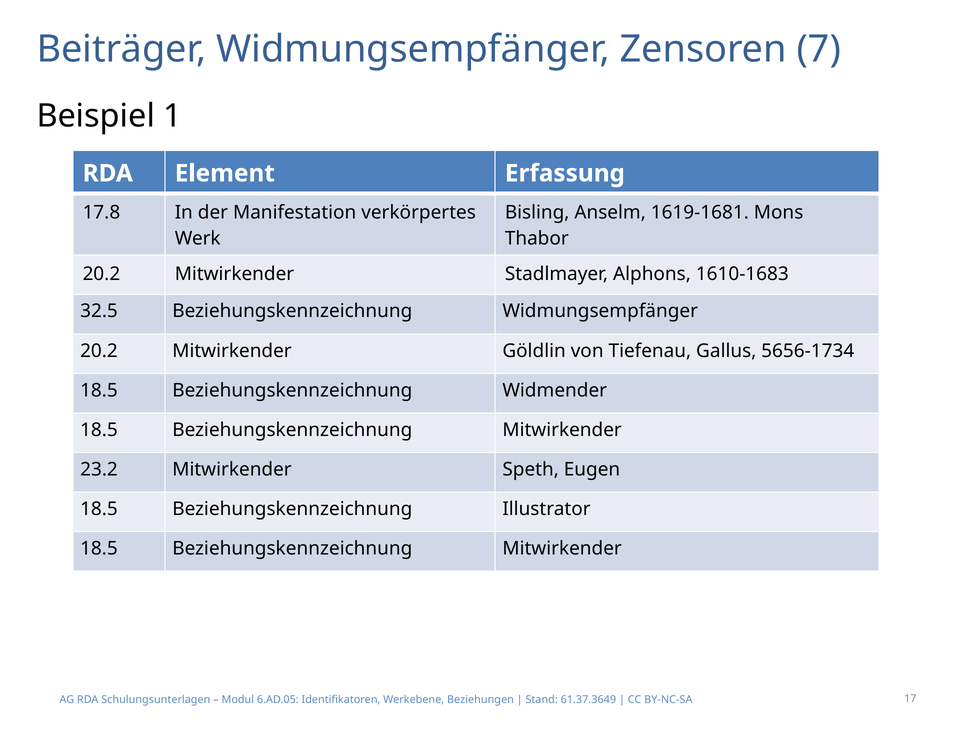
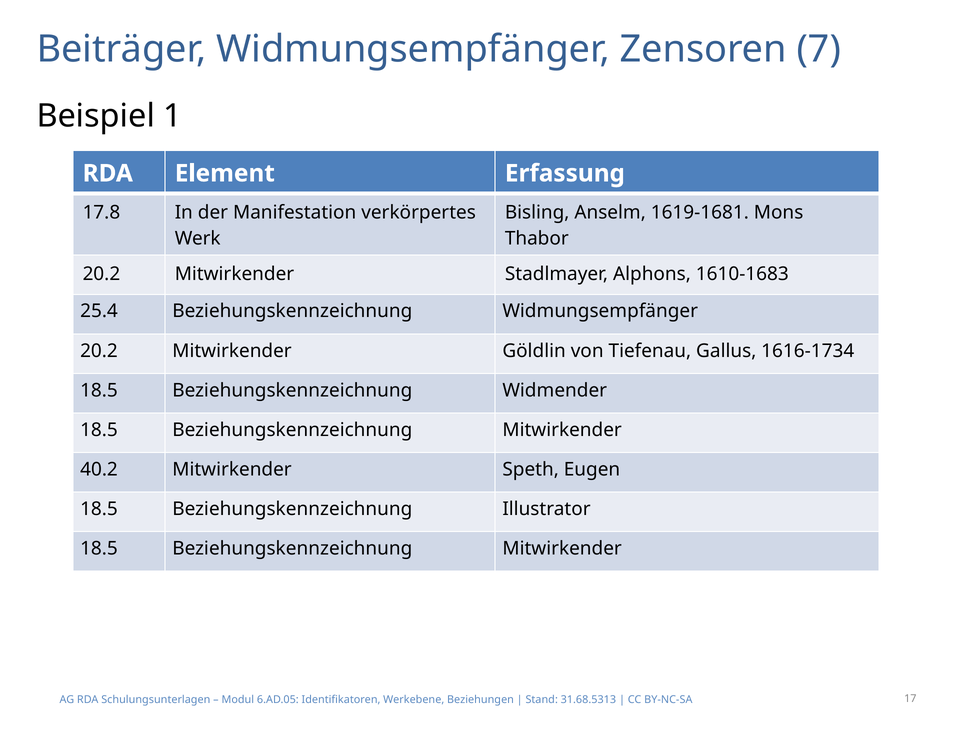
32.5: 32.5 -> 25.4
5656-1734: 5656-1734 -> 1616-1734
23.2: 23.2 -> 40.2
61.37.3649: 61.37.3649 -> 31.68.5313
